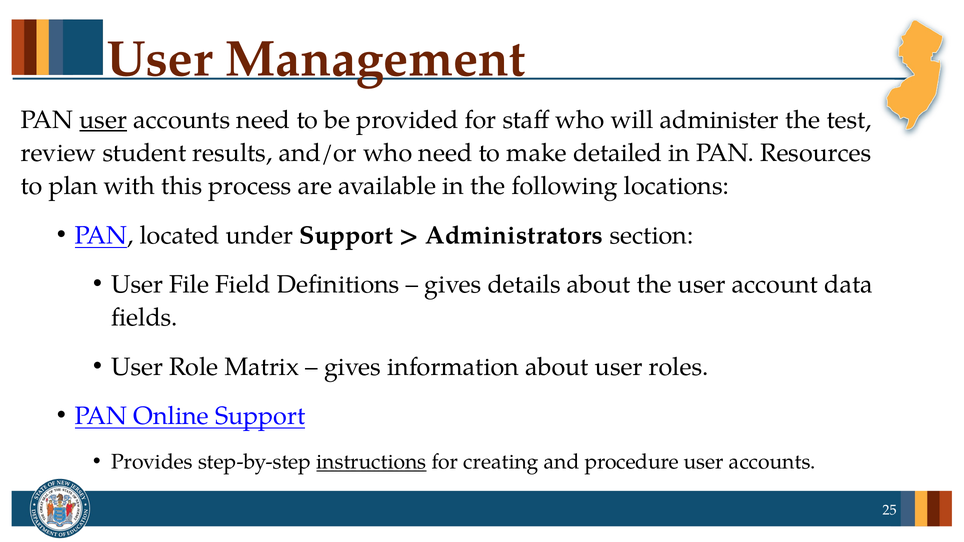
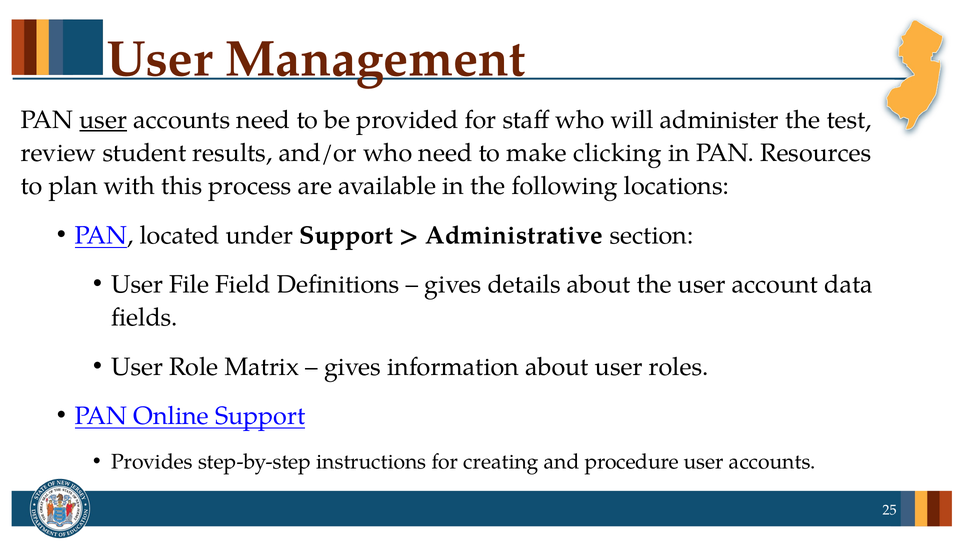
detailed: detailed -> clicking
Administrators: Administrators -> Administrative
instructions underline: present -> none
